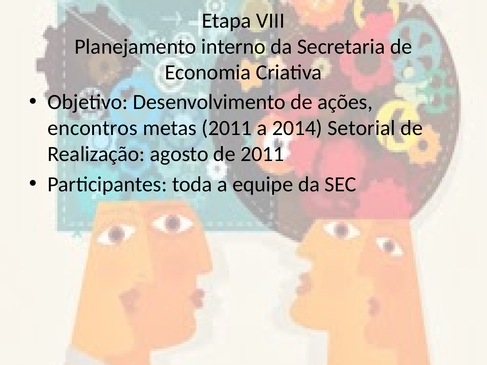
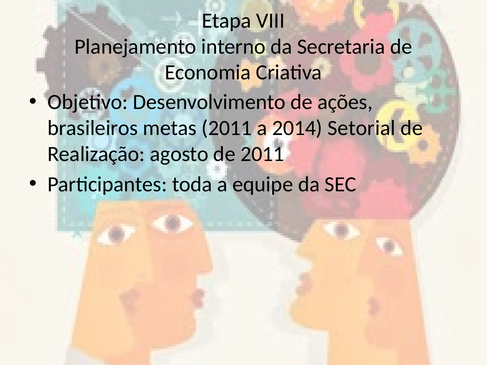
encontros: encontros -> brasileiros
